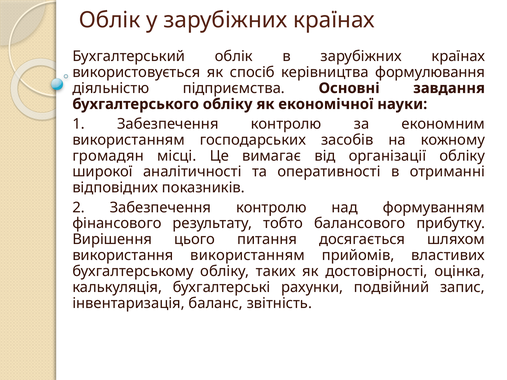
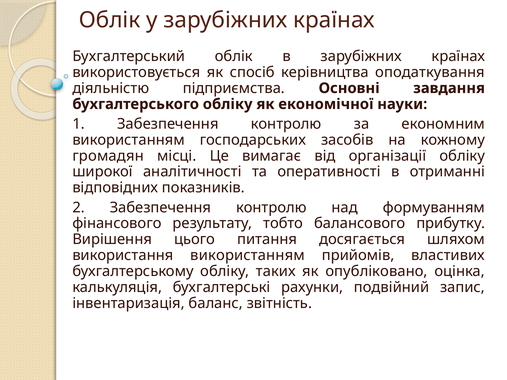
формулювання: формулювання -> оподаткування
достовірності: достовірності -> опубліковано
